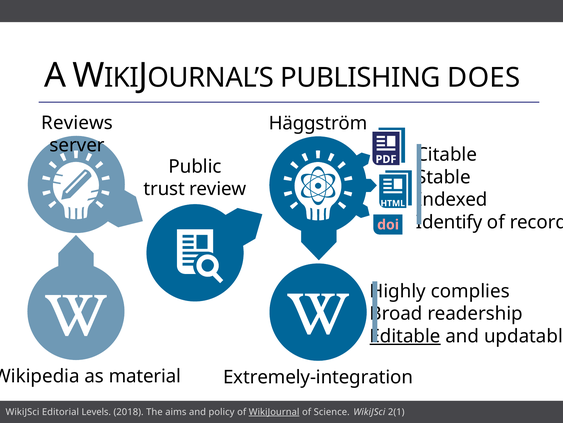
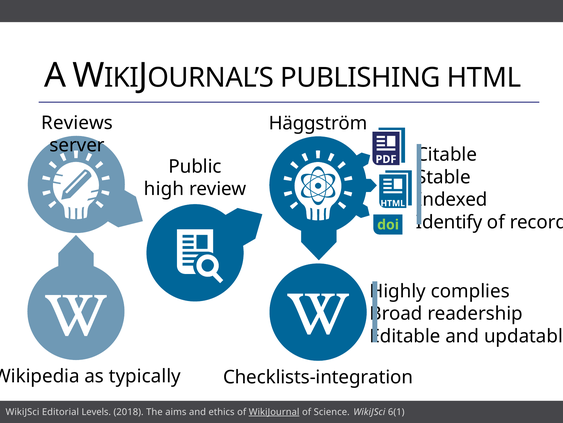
PUBLISHING DOES: DOES -> HTML
trust: trust -> high
doi colour: pink -> light green
Editable underline: present -> none
material: material -> typically
Extremely-integration: Extremely-integration -> Checklists-integration
policy: policy -> ethics
2(1: 2(1 -> 6(1
